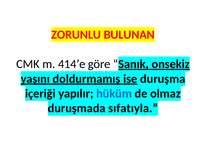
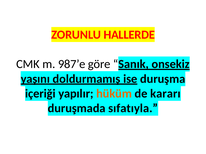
BULUNAN: BULUNAN -> HALLERDE
414’e: 414’e -> 987’e
hüküm colour: blue -> orange
olmaz: olmaz -> kararı
